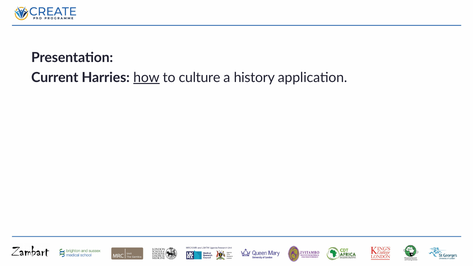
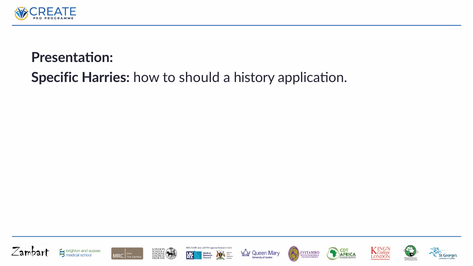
Current: Current -> Specific
how underline: present -> none
culture: culture -> should
